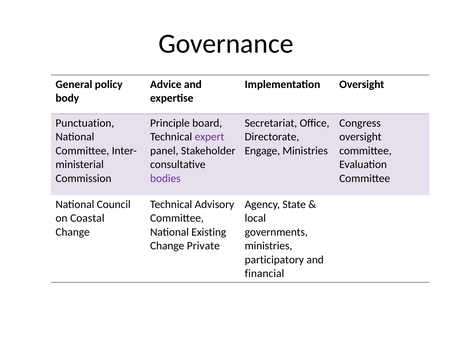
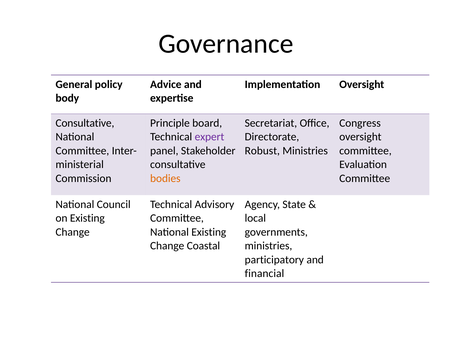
Punctuation at (85, 123): Punctuation -> Consultative
Engage: Engage -> Robust
bodies colour: purple -> orange
on Coastal: Coastal -> Existing
Private: Private -> Coastal
